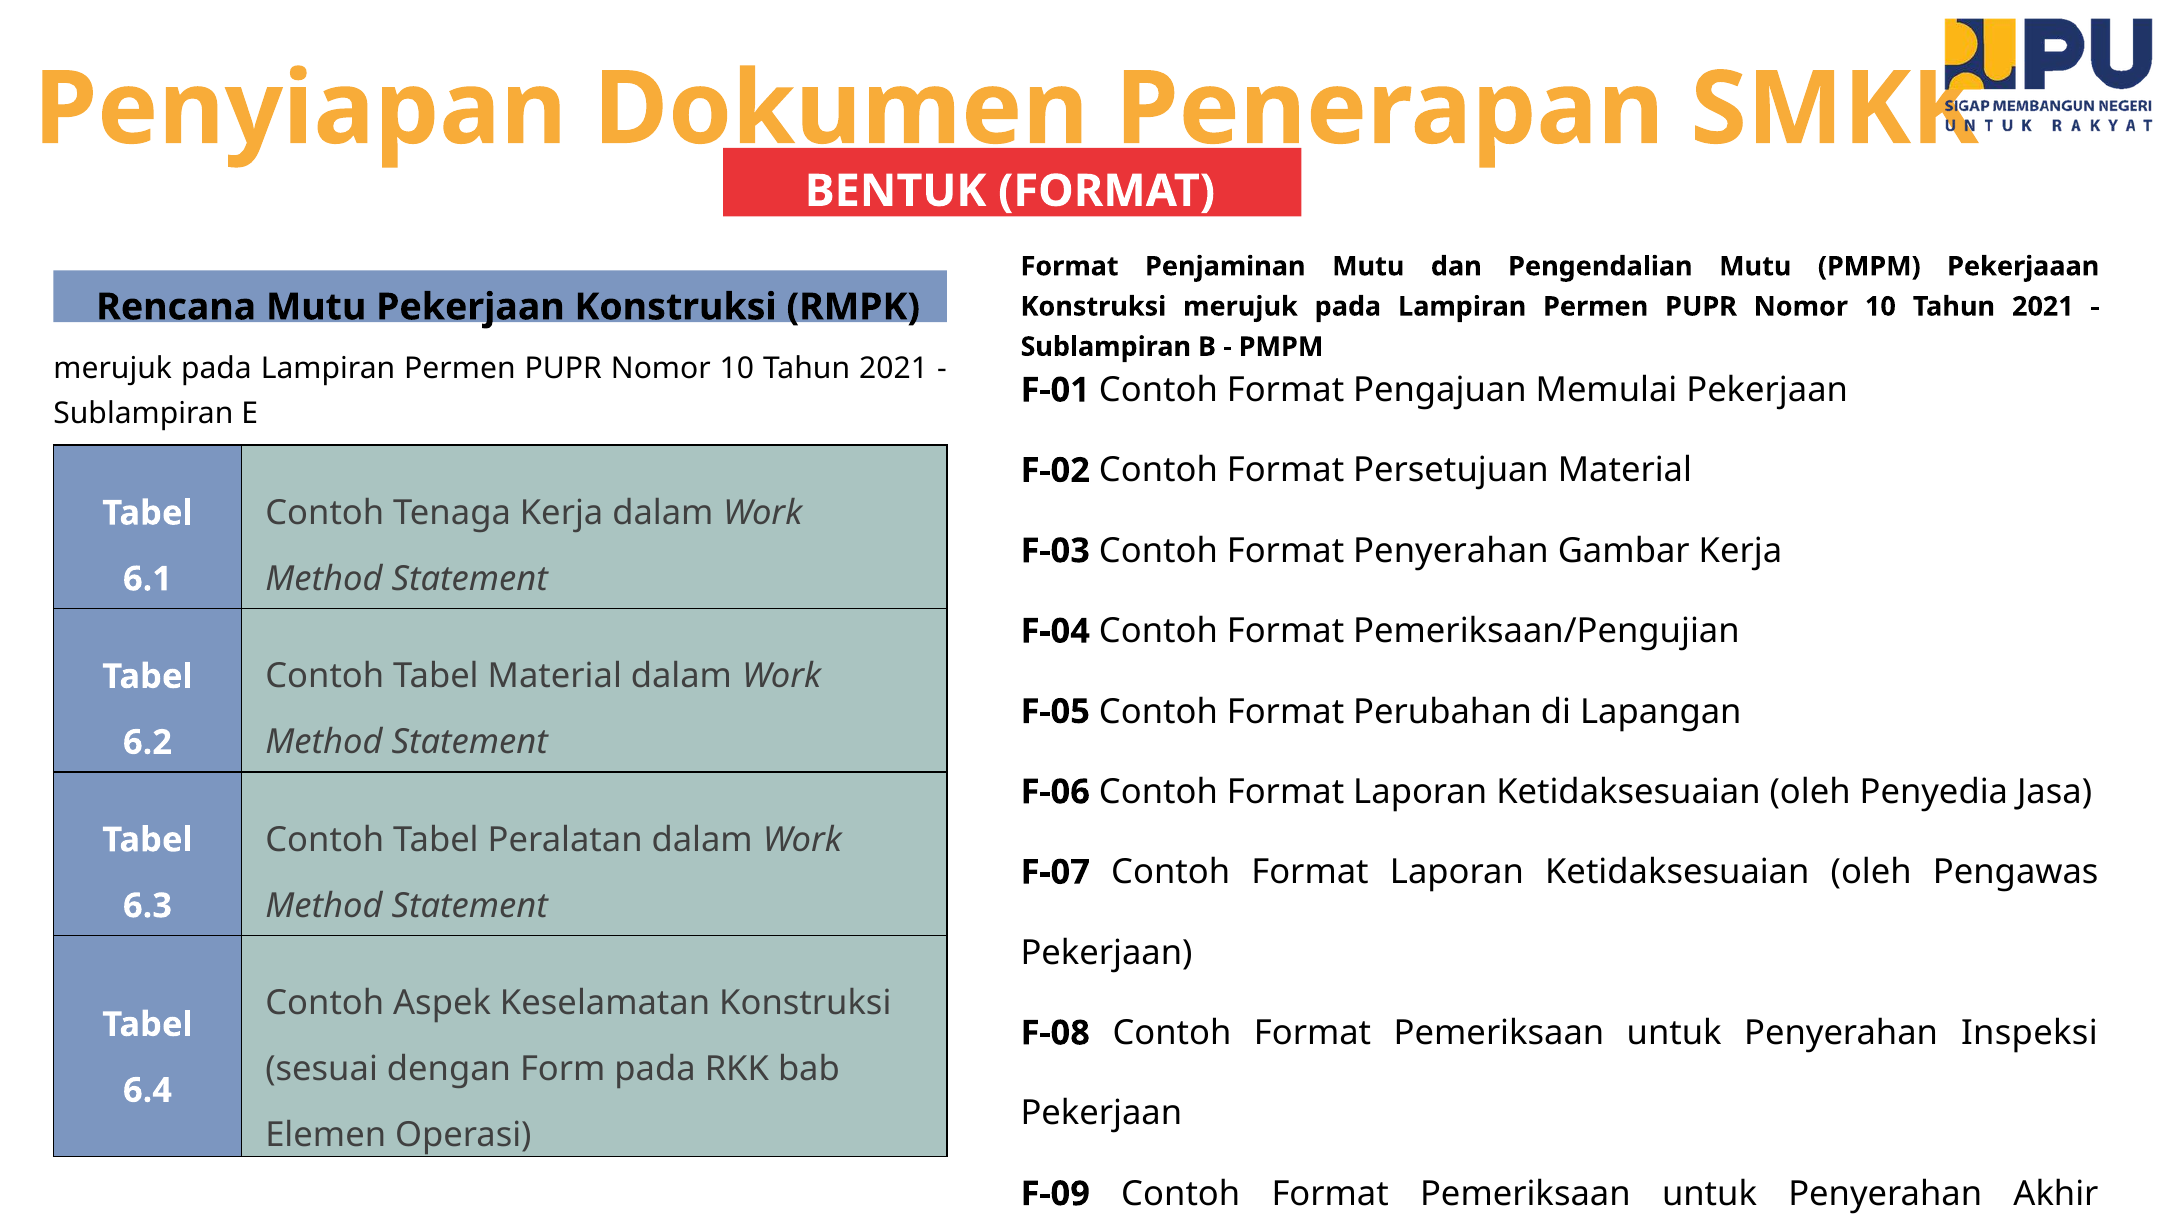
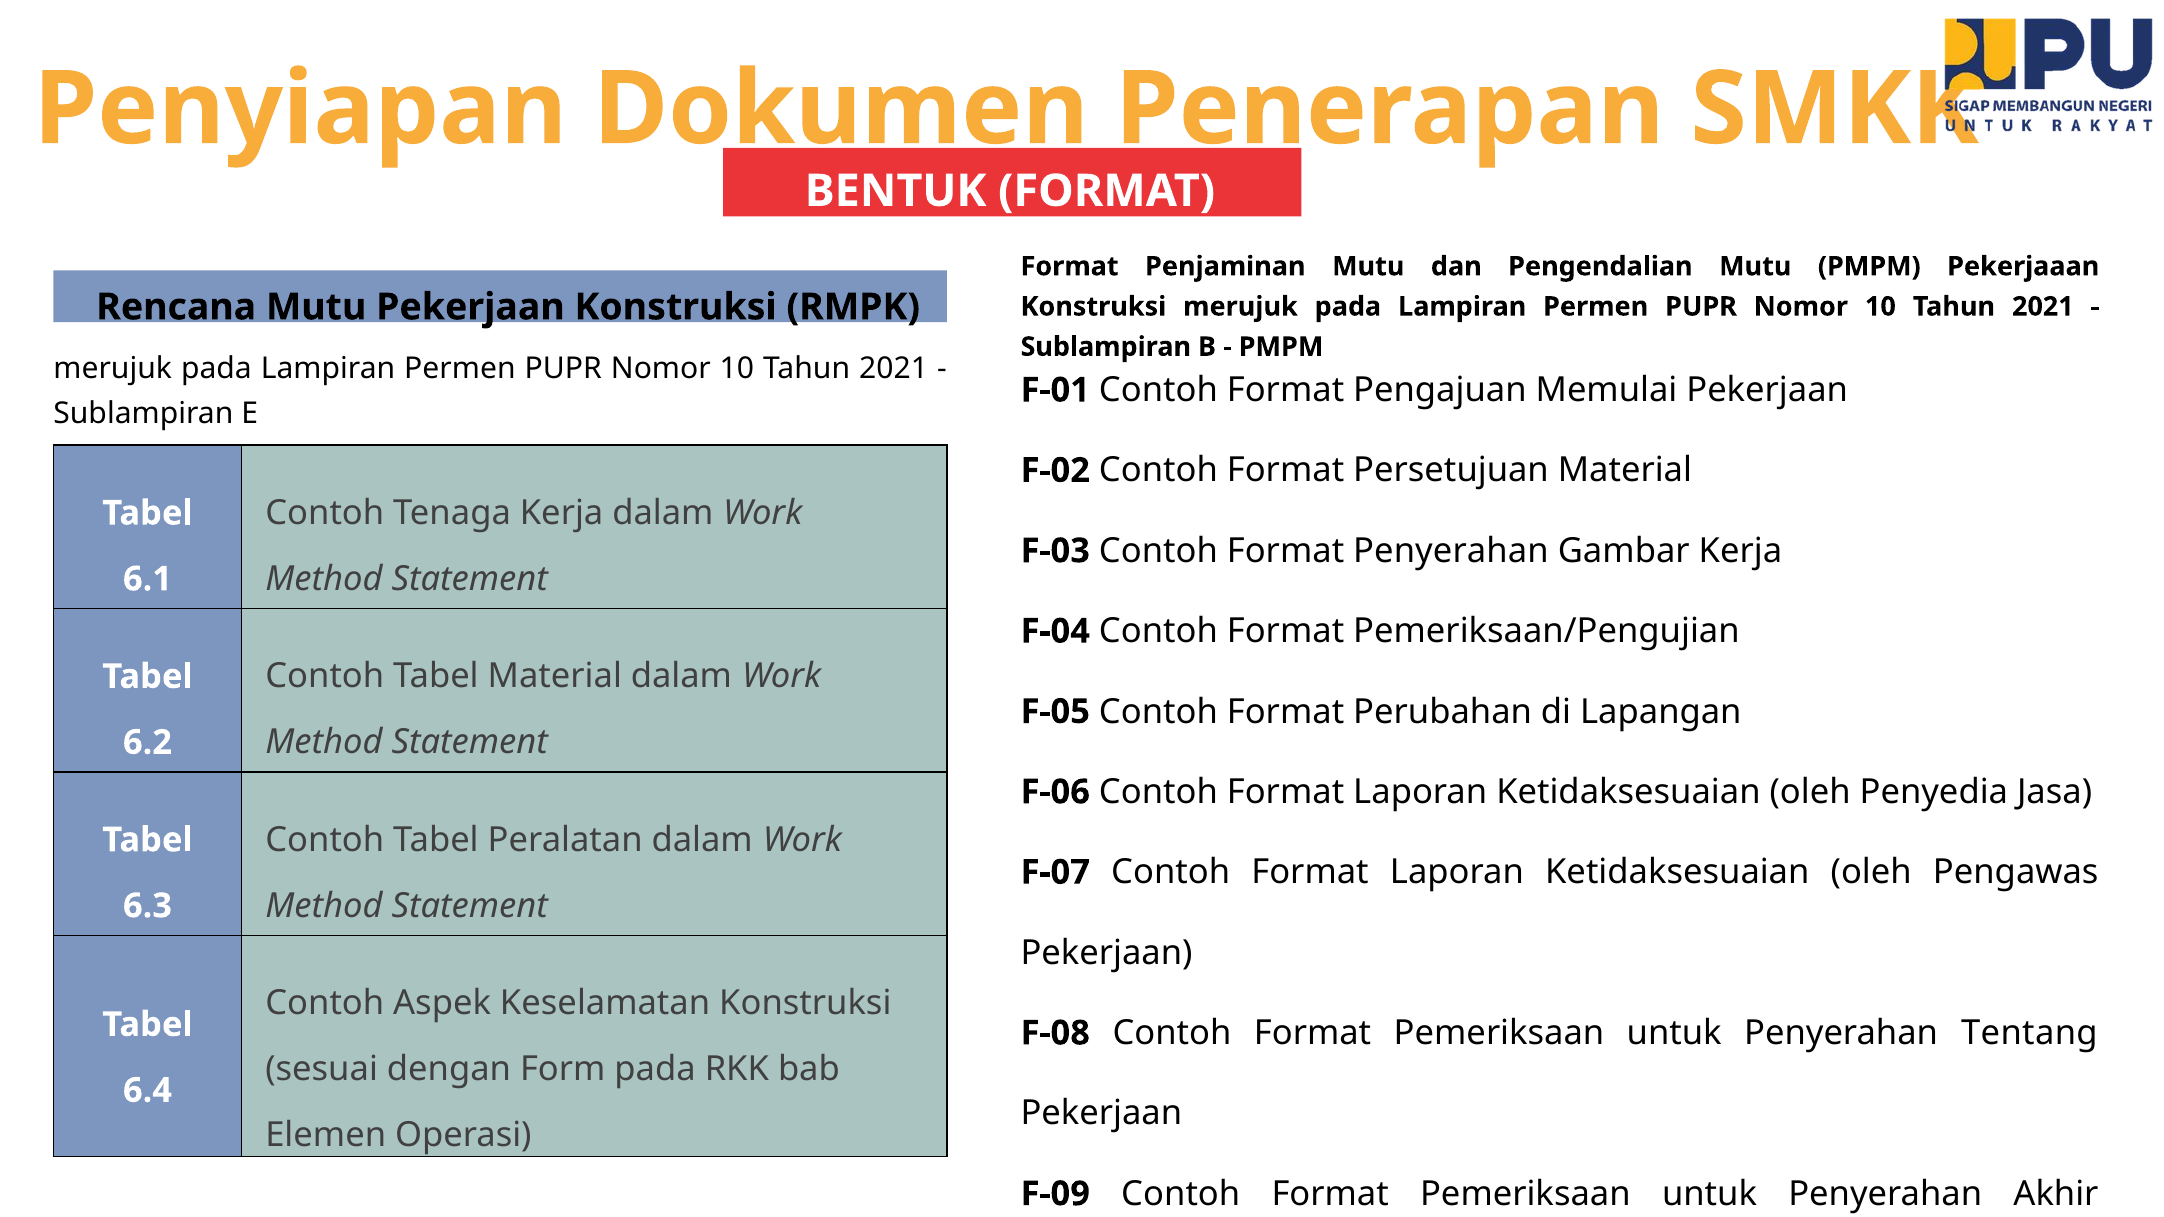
Inspeksi: Inspeksi -> Tentang
